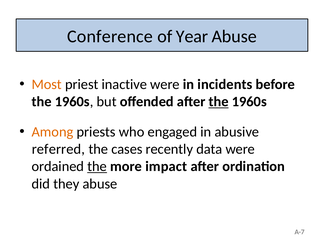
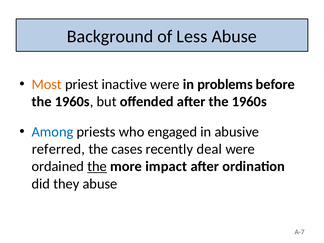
Conference: Conference -> Background
Year: Year -> Less
incidents: incidents -> problems
the at (219, 102) underline: present -> none
Among colour: orange -> blue
data: data -> deal
